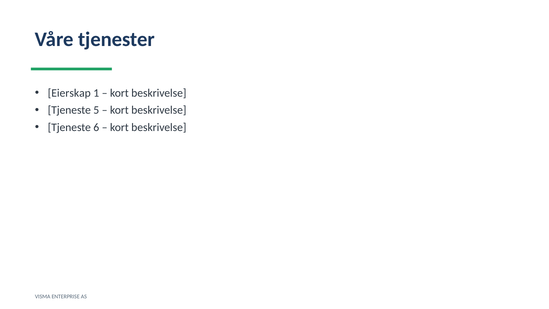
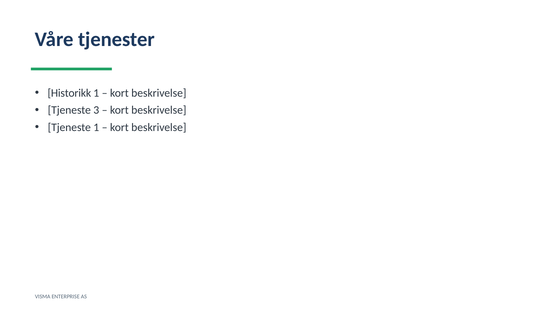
Eierskap: Eierskap -> Historikk
5: 5 -> 3
Tjeneste 6: 6 -> 1
